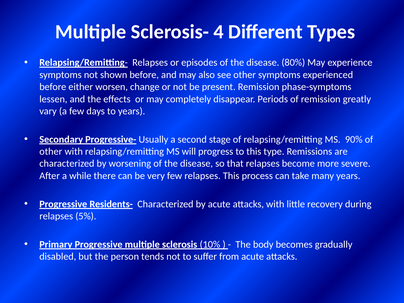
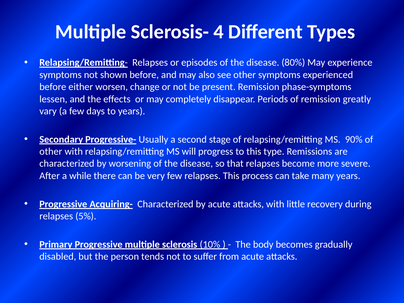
Residents-: Residents- -> Acquiring-
